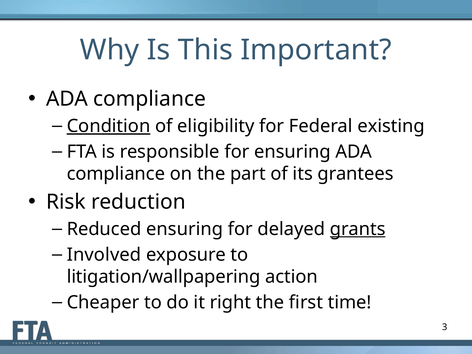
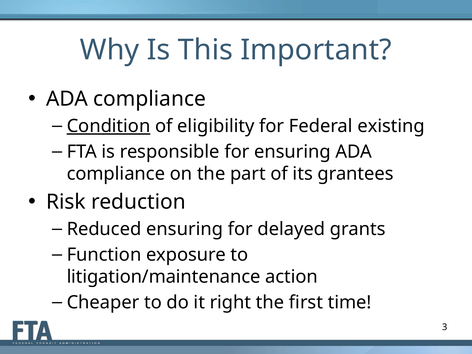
grants underline: present -> none
Involved: Involved -> Function
litigation/wallpapering: litigation/wallpapering -> litigation/maintenance
